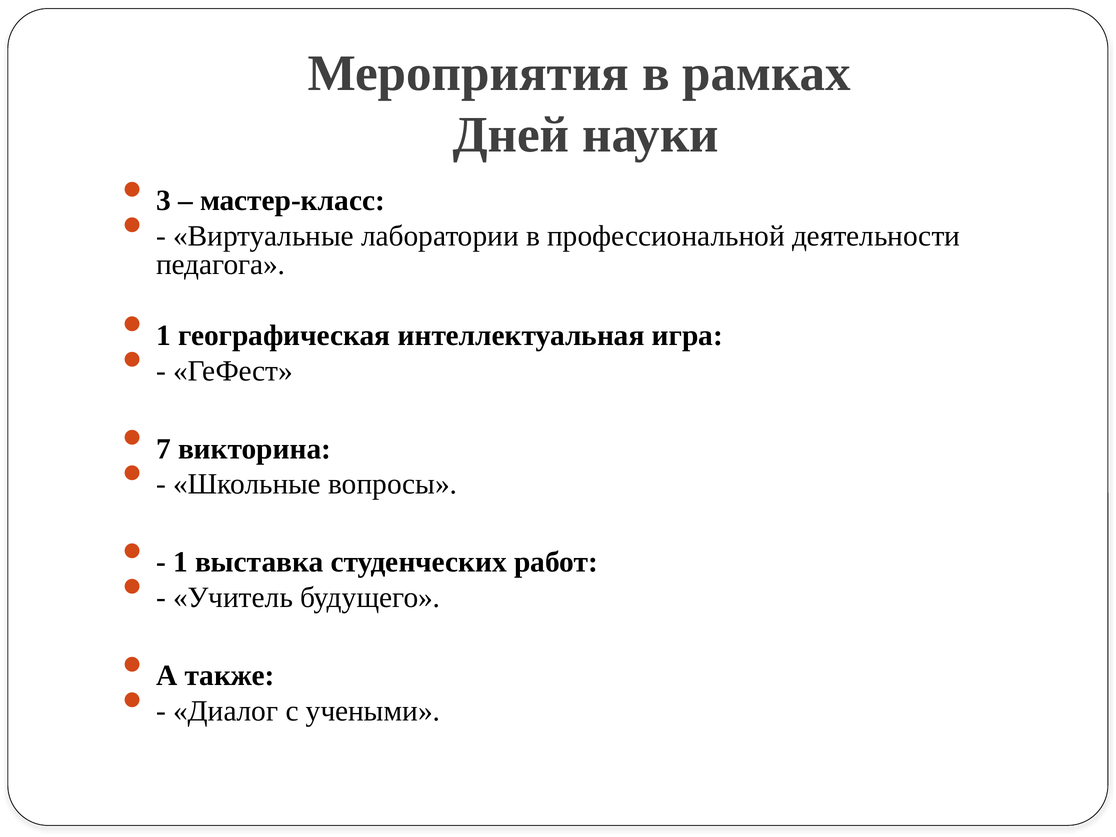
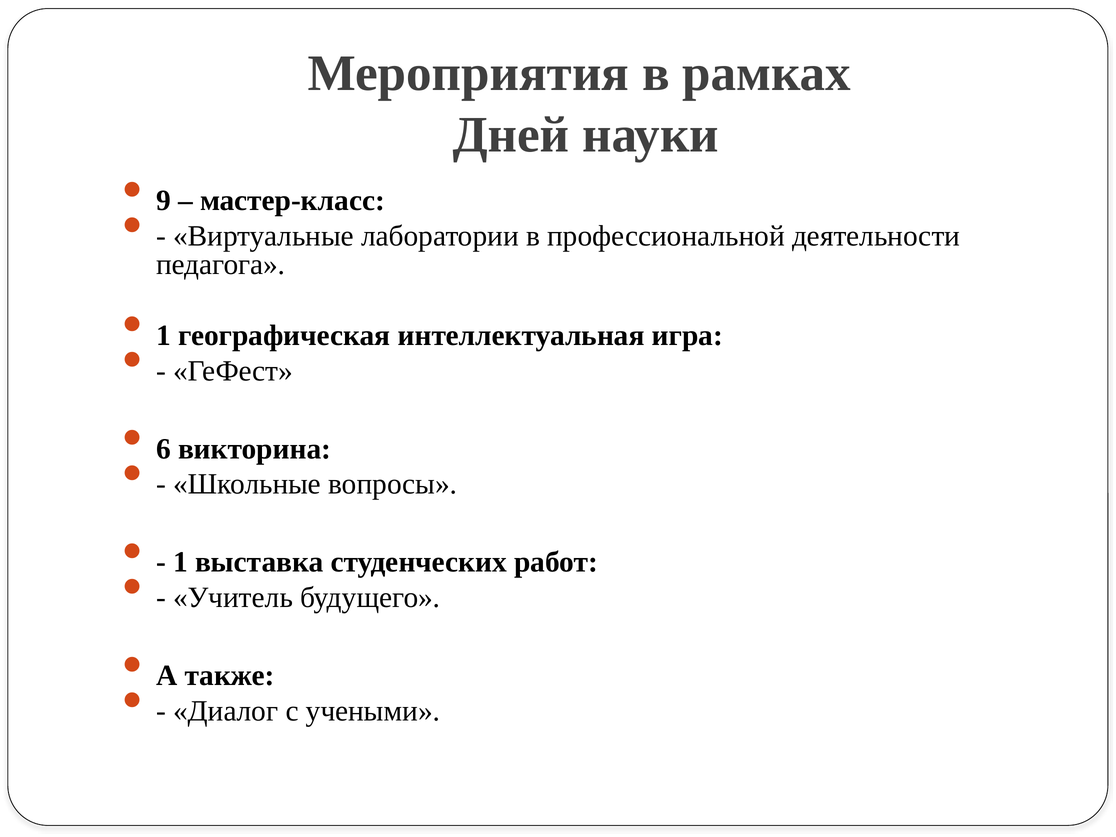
3: 3 -> 9
7: 7 -> 6
